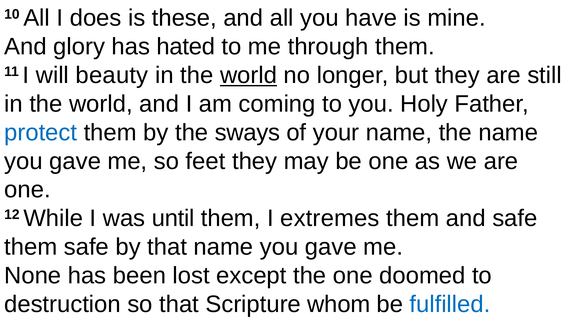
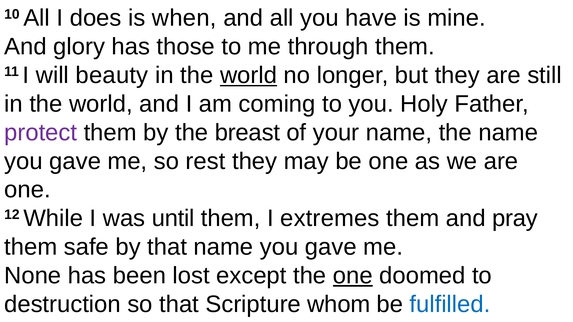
these: these -> when
hated: hated -> those
protect colour: blue -> purple
sways: sways -> breast
feet: feet -> rest
and safe: safe -> pray
one at (353, 276) underline: none -> present
